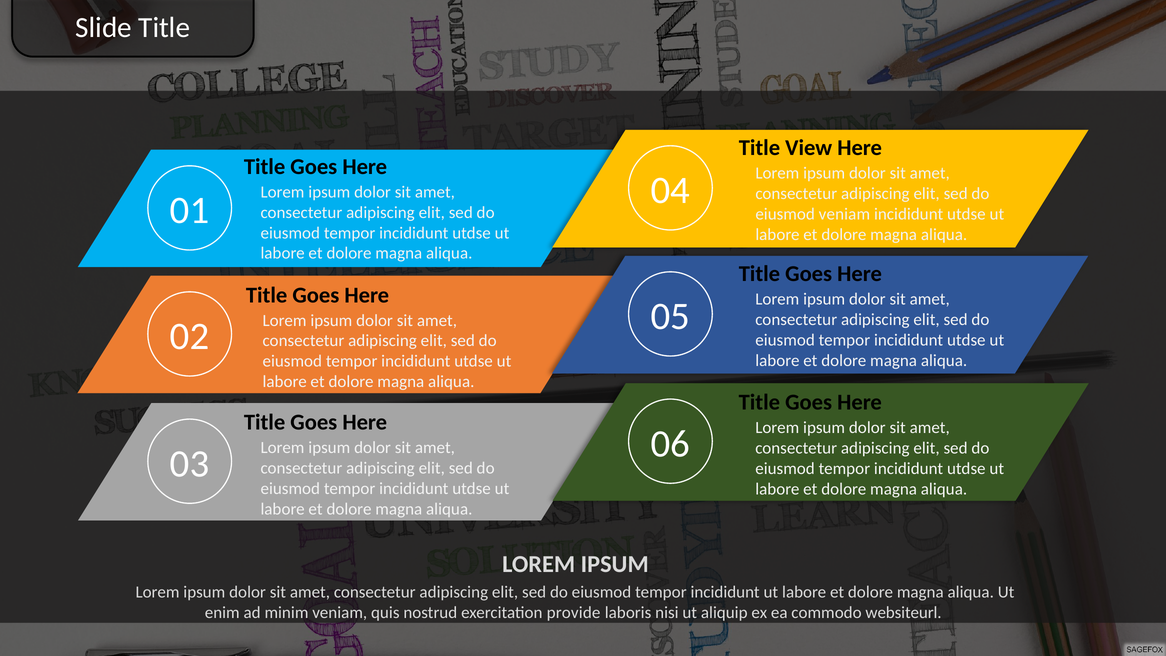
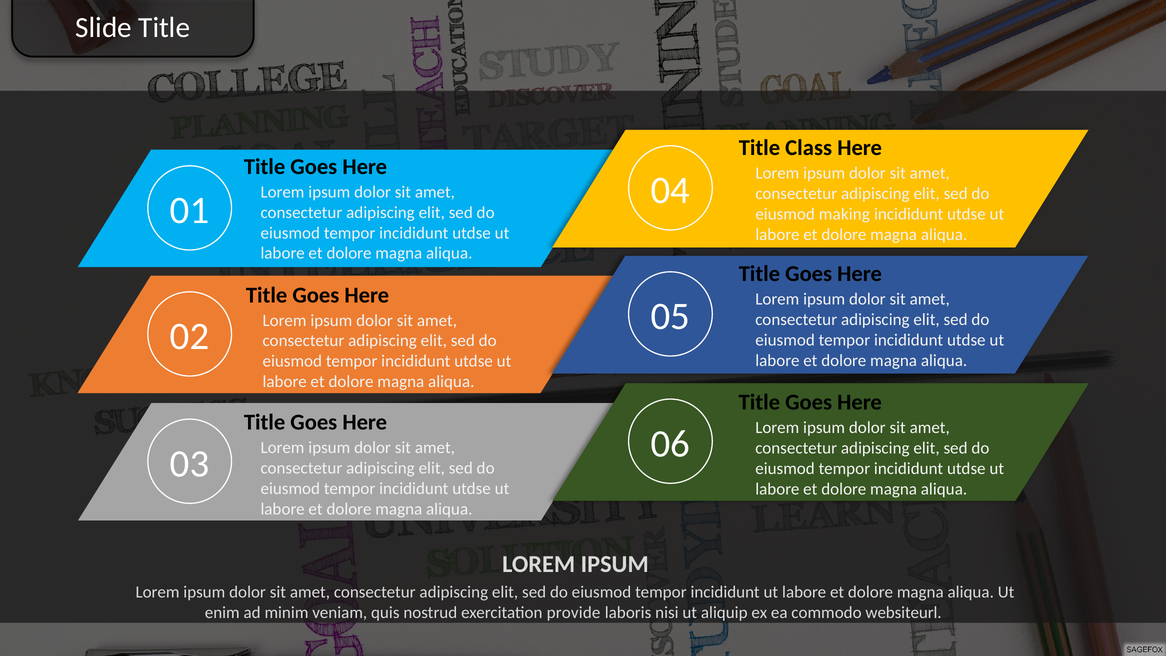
View: View -> Class
eiusmod veniam: veniam -> making
